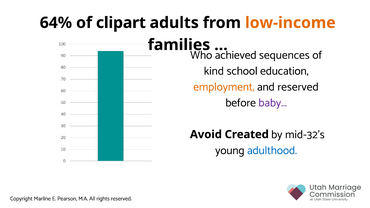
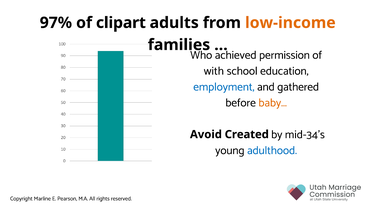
64%: 64% -> 97%
sequences: sequences -> permission
kind: kind -> with
employment colour: orange -> blue
and reserved: reserved -> gathered
baby colour: purple -> orange
mid-32’s: mid-32’s -> mid-34’s
